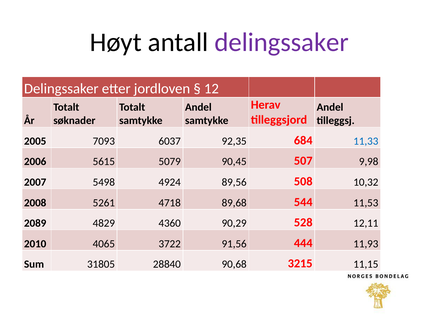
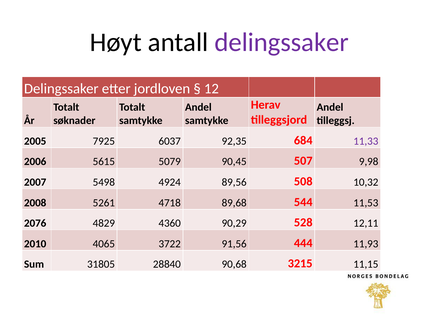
7093: 7093 -> 7925
11,33 colour: blue -> purple
2089: 2089 -> 2076
